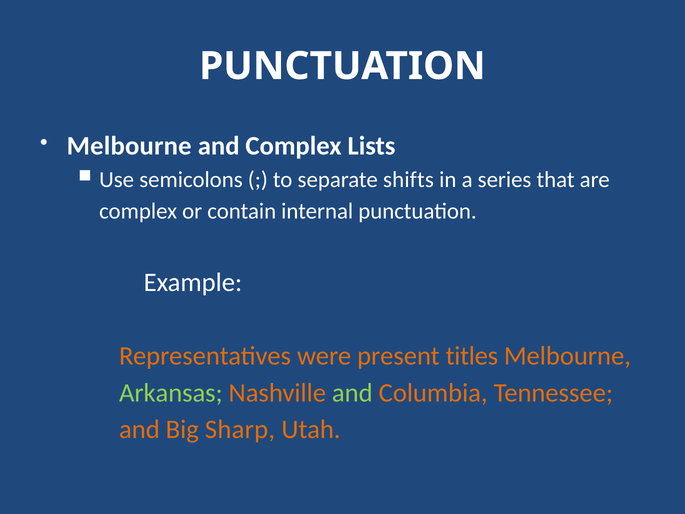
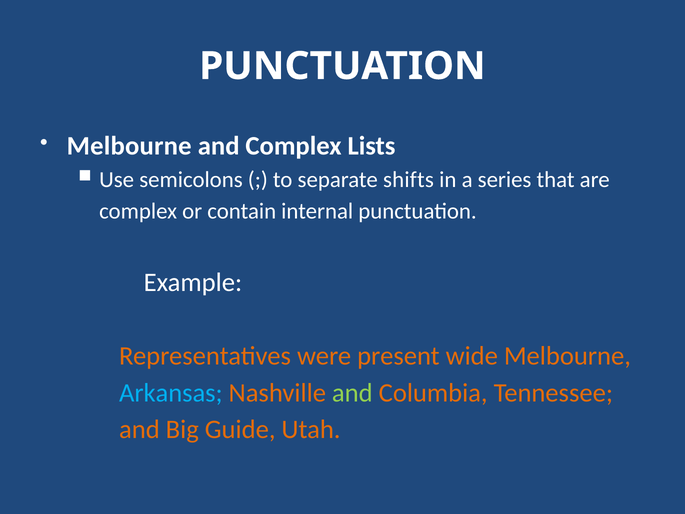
titles: titles -> wide
Arkansas colour: light green -> light blue
Sharp: Sharp -> Guide
